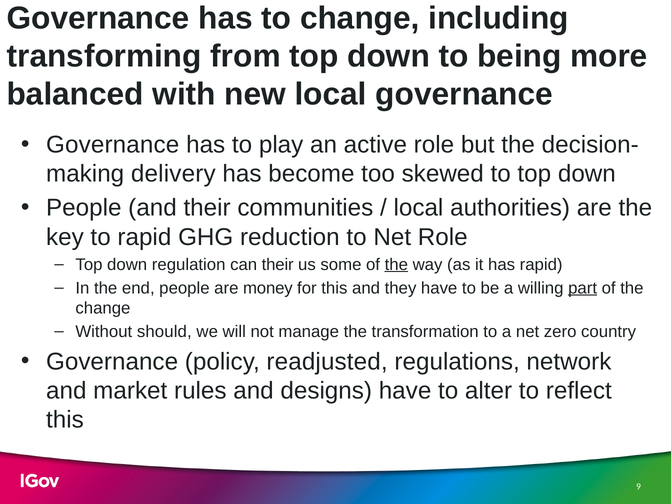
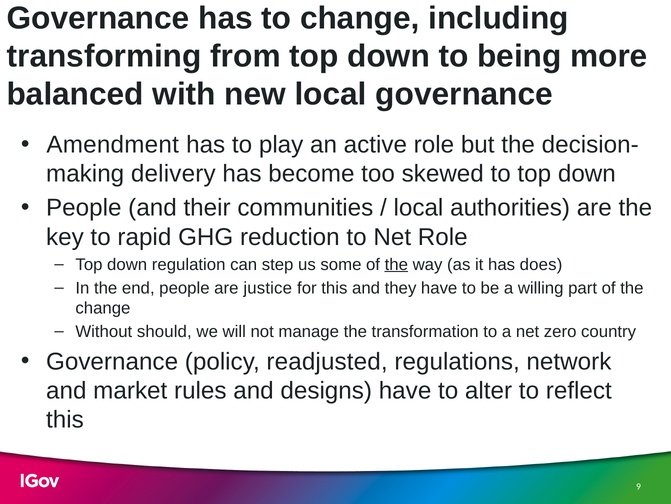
Governance at (113, 145): Governance -> Amendment
can their: their -> step
has rapid: rapid -> does
money: money -> justice
part underline: present -> none
